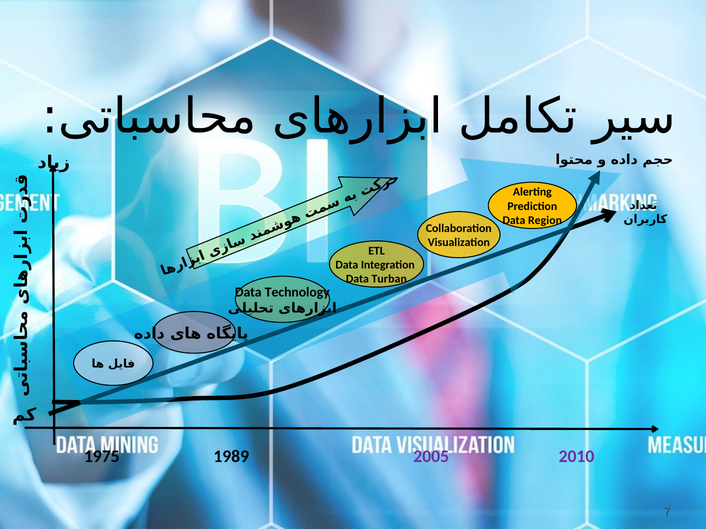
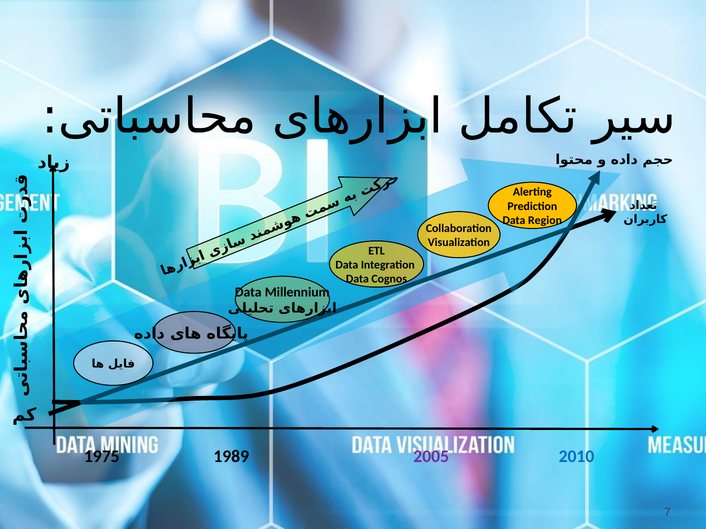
Turban: Turban -> Cognos
Technology: Technology -> Millennium
2010 colour: purple -> blue
